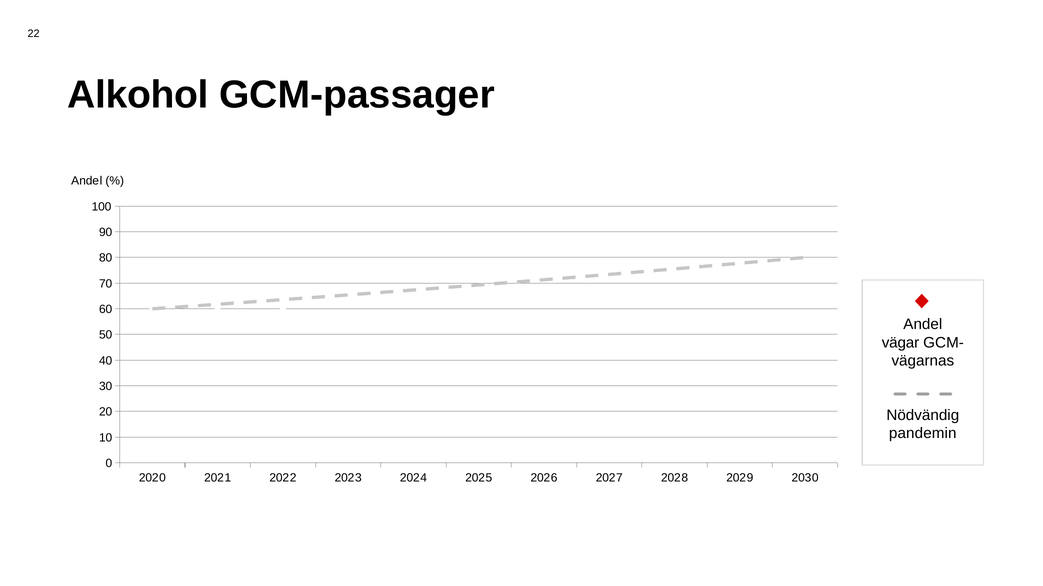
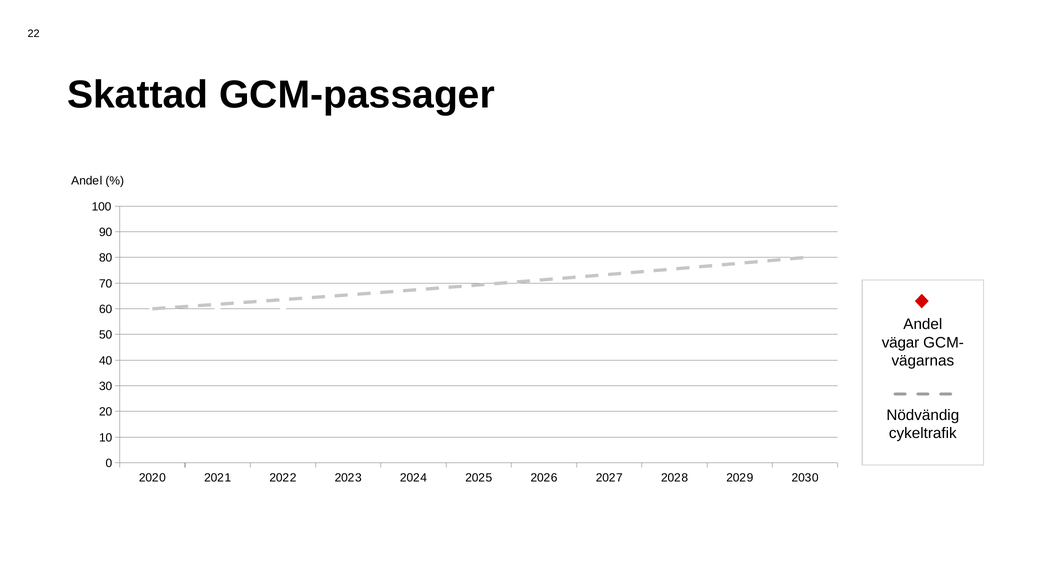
Alkohol: Alkohol -> Skattad
pandemin: pandemin -> cykeltrafik
